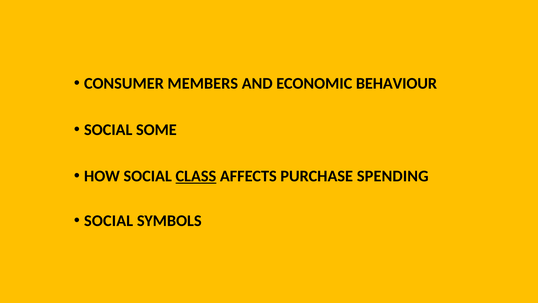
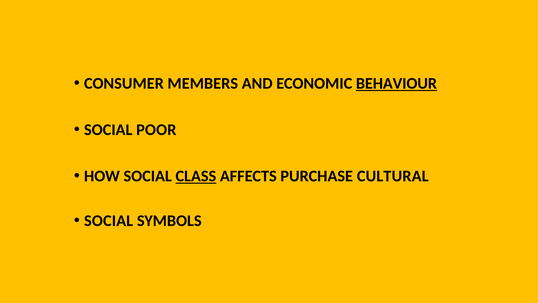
BEHAVIOUR underline: none -> present
SOME: SOME -> POOR
SPENDING: SPENDING -> CULTURAL
